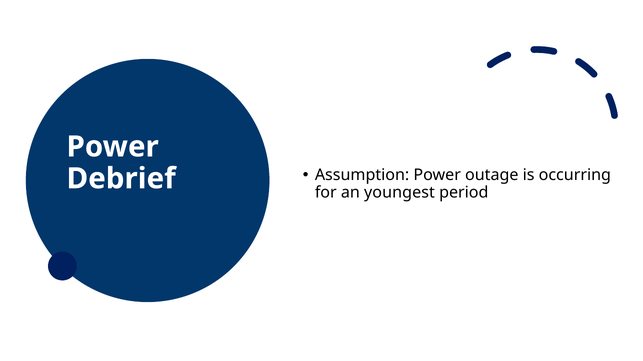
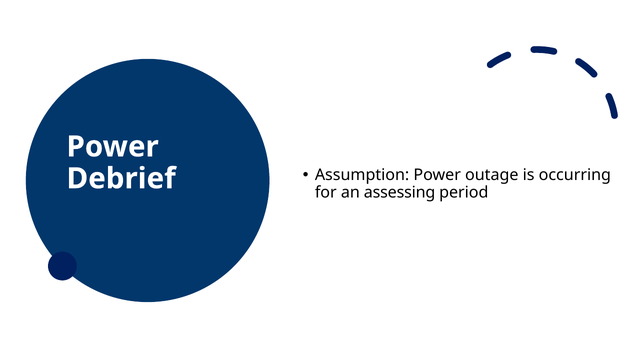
youngest: youngest -> assessing
